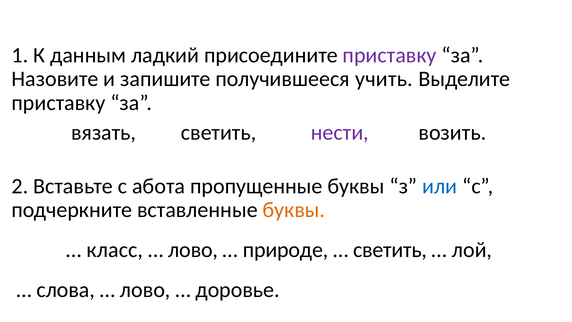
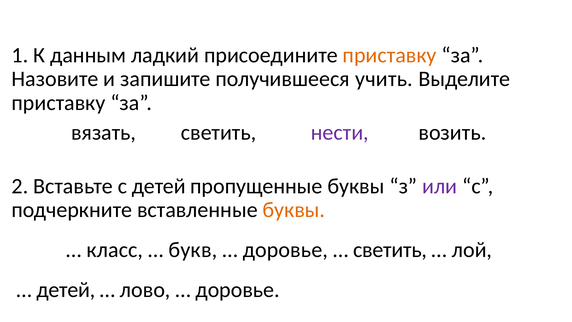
приставку at (390, 55) colour: purple -> orange
с абота: абота -> детей
или colour: blue -> purple
лово at (193, 250): лово -> букв
природе at (286, 250): природе -> доровье
слова at (66, 289): слова -> детей
